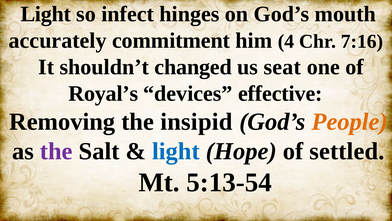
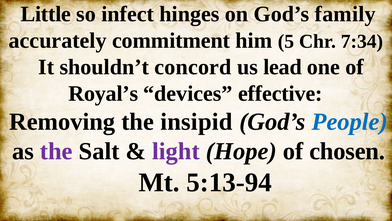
Light at (46, 14): Light -> Little
mouth: mouth -> family
4: 4 -> 5
7:16: 7:16 -> 7:34
changed: changed -> concord
seat: seat -> lead
People colour: orange -> blue
light at (176, 151) colour: blue -> purple
settled: settled -> chosen
5:13-54: 5:13-54 -> 5:13-94
